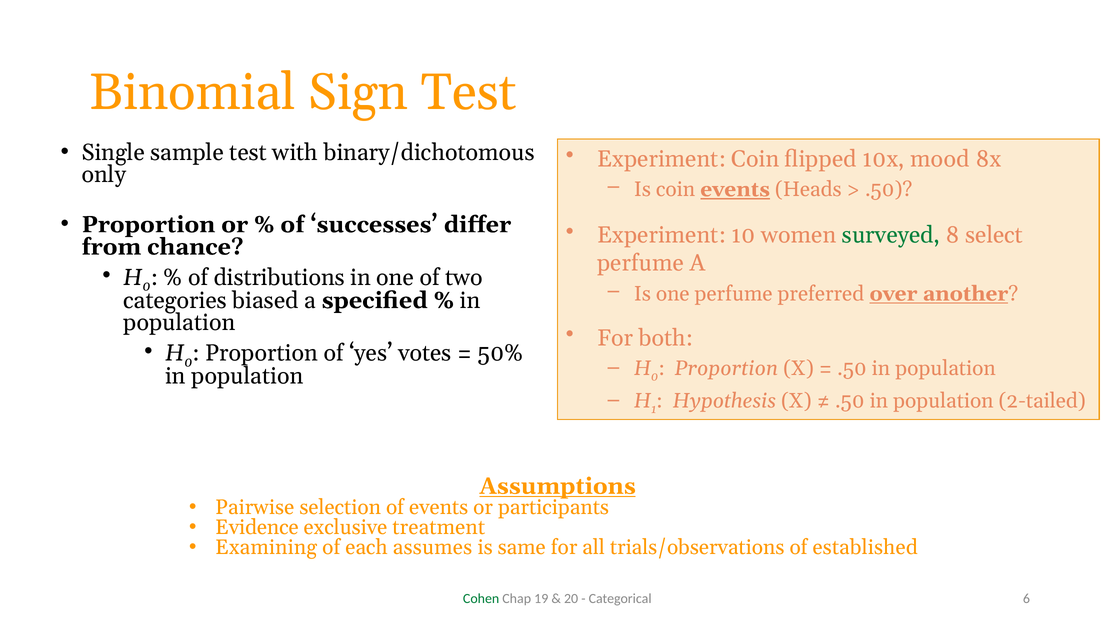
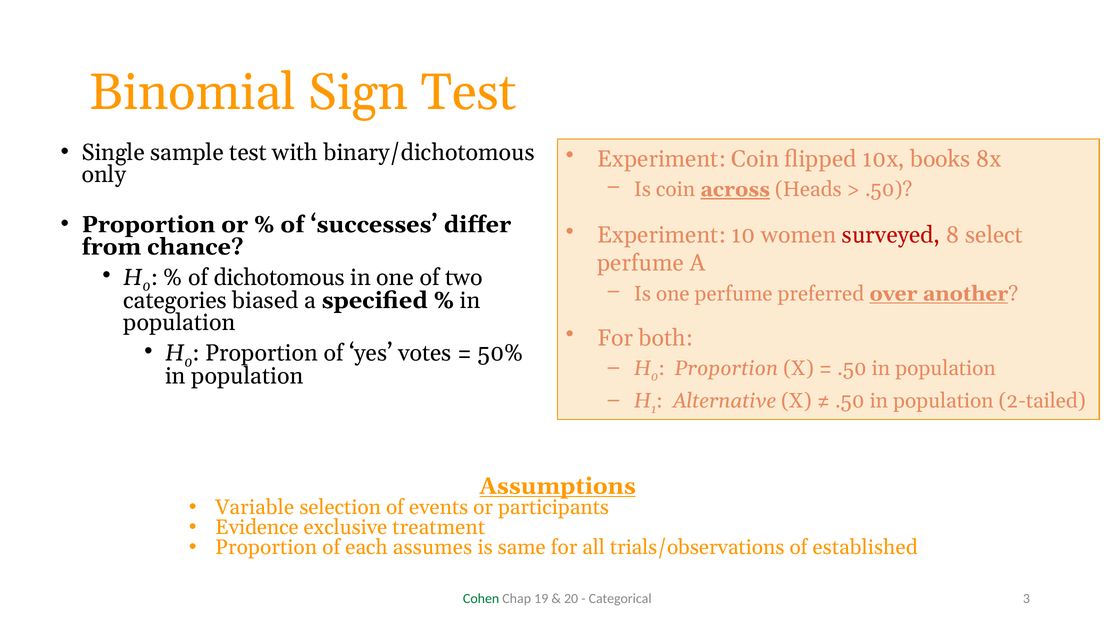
mood: mood -> books
coin events: events -> across
surveyed colour: green -> red
distributions: distributions -> dichotomous
Hypothesis: Hypothesis -> Alternative
Pairwise: Pairwise -> Variable
Examining at (266, 548): Examining -> Proportion
6: 6 -> 3
